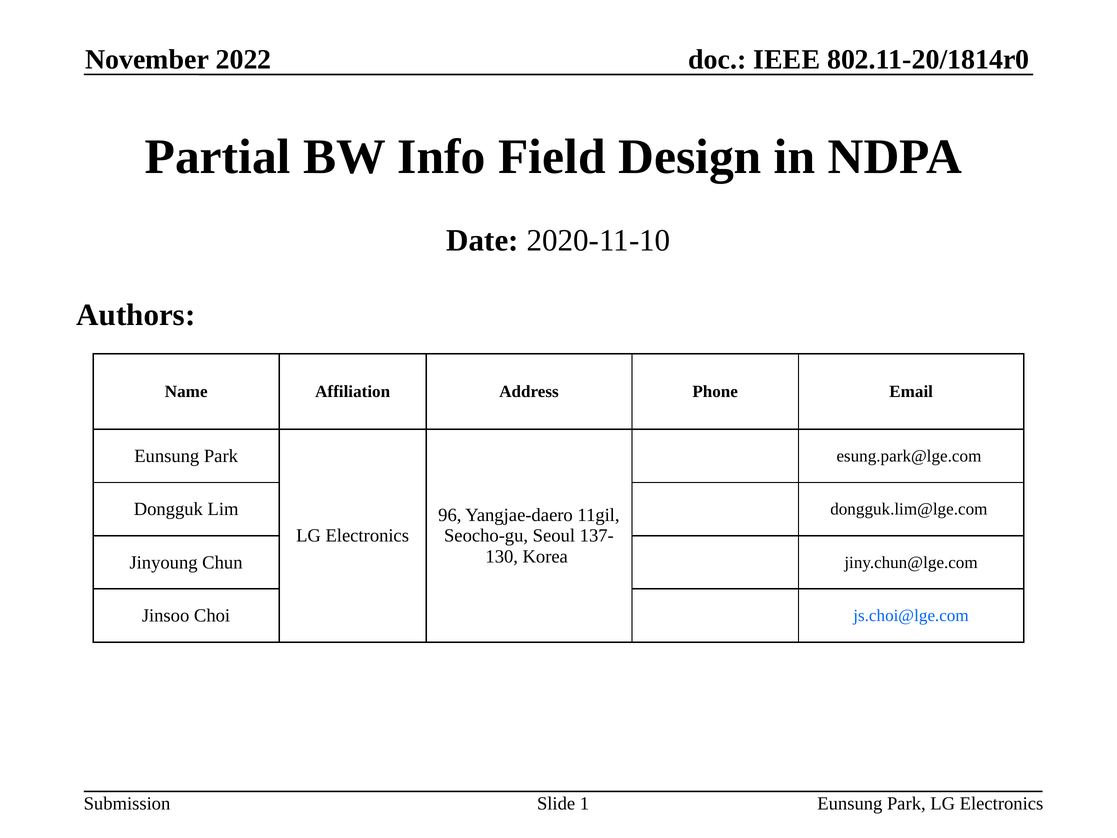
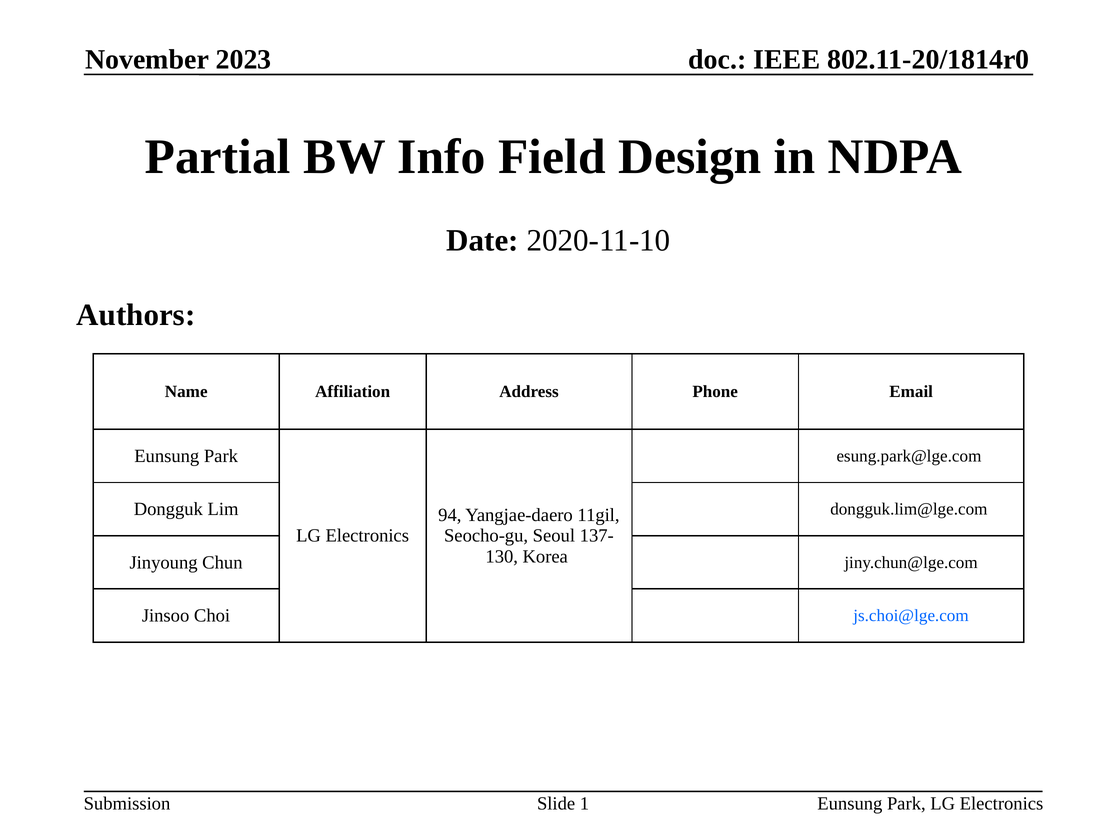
2022: 2022 -> 2023
96: 96 -> 94
